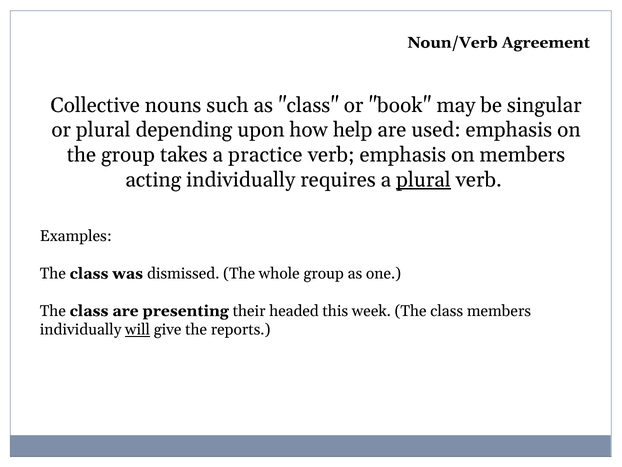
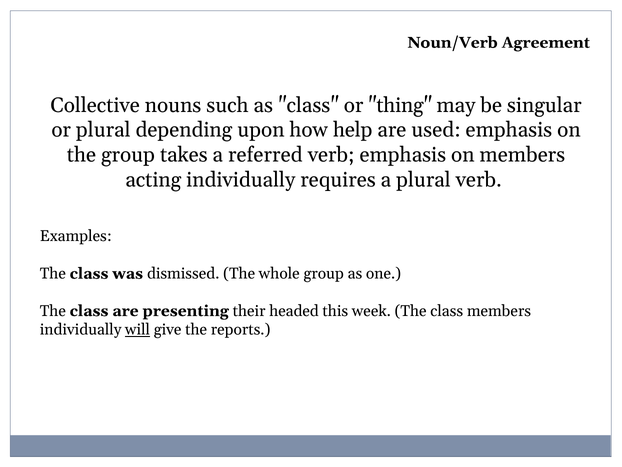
book: book -> thing
practice: practice -> referred
plural at (423, 180) underline: present -> none
